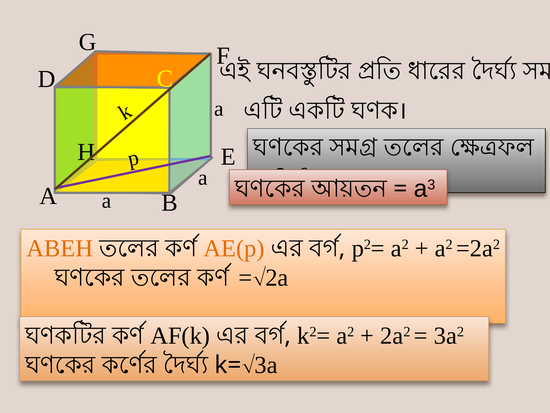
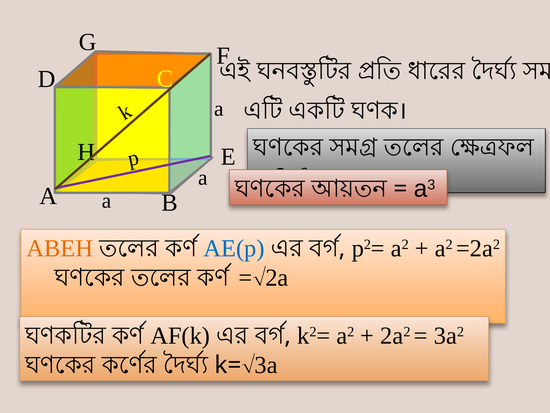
AE(p colour: orange -> blue
